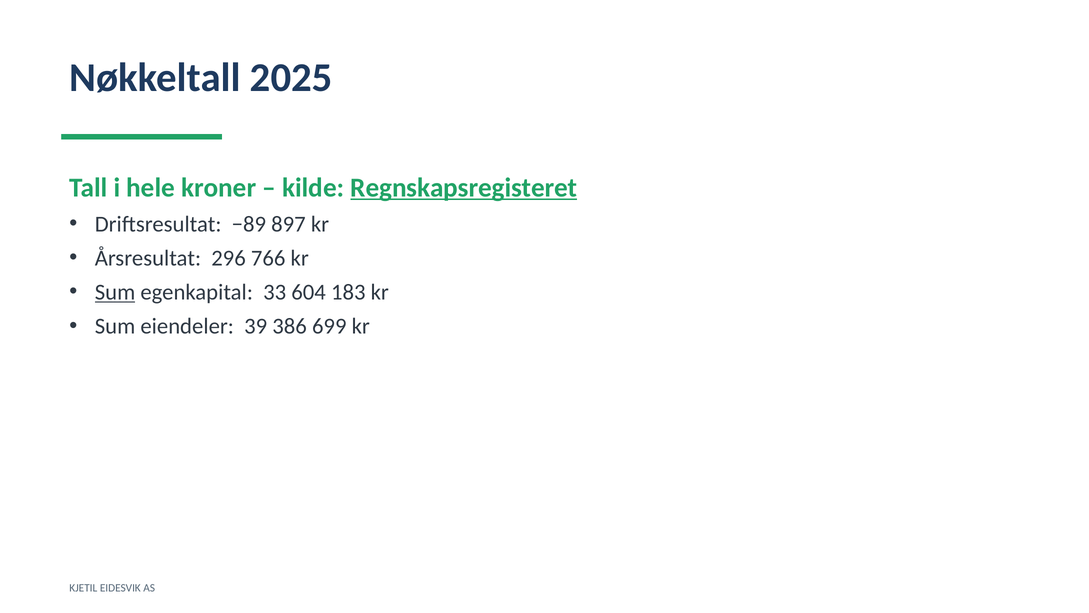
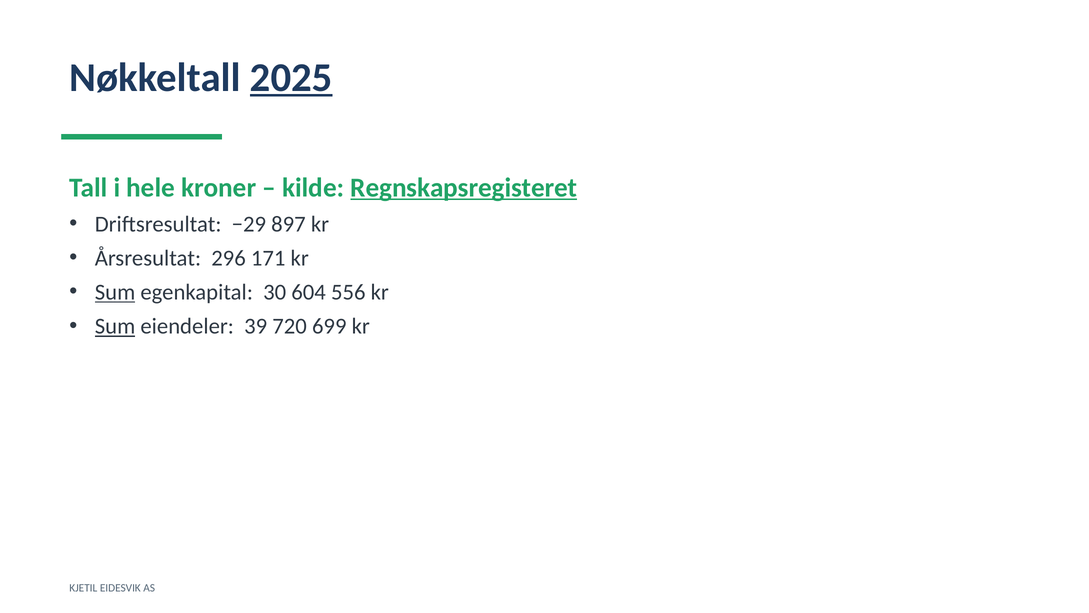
2025 underline: none -> present
−89: −89 -> −29
766: 766 -> 171
33: 33 -> 30
183: 183 -> 556
Sum at (115, 326) underline: none -> present
386: 386 -> 720
